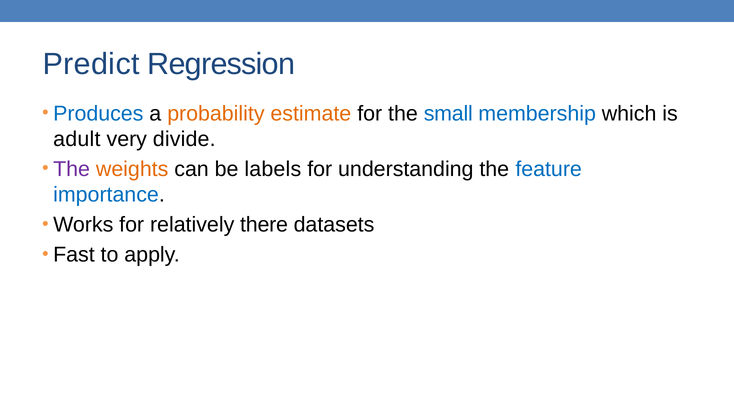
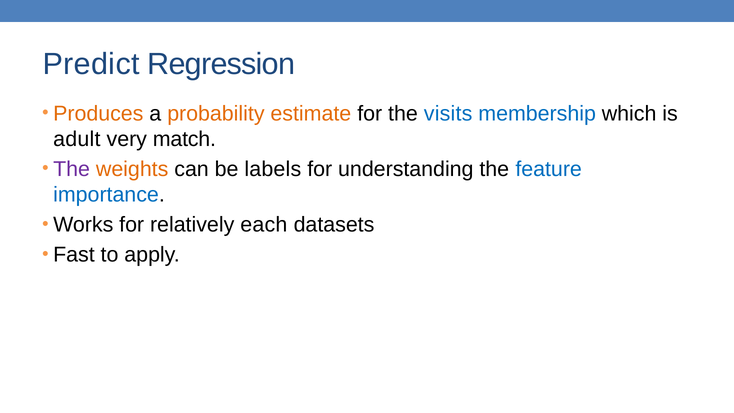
Produces colour: blue -> orange
small: small -> visits
divide: divide -> match
there: there -> each
